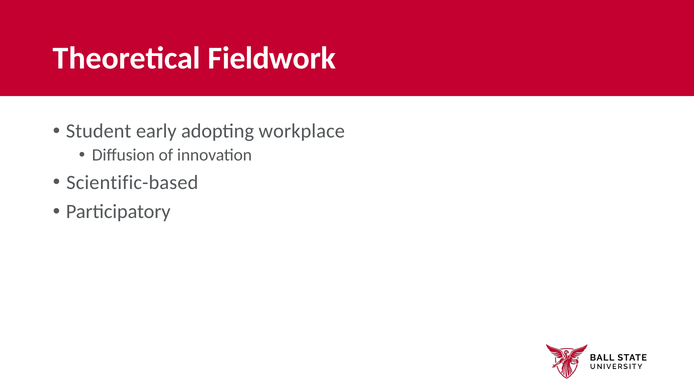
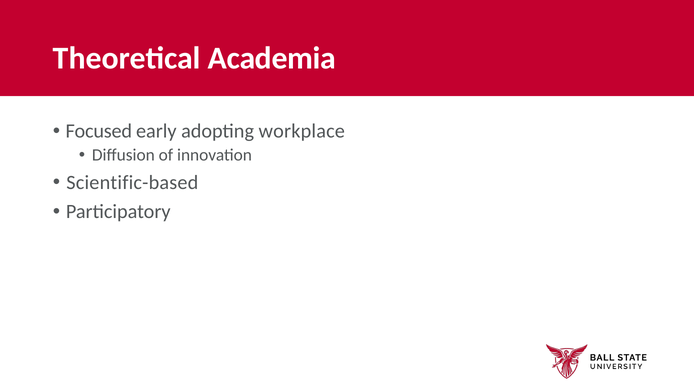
Fieldwork: Fieldwork -> Academia
Student: Student -> Focused
